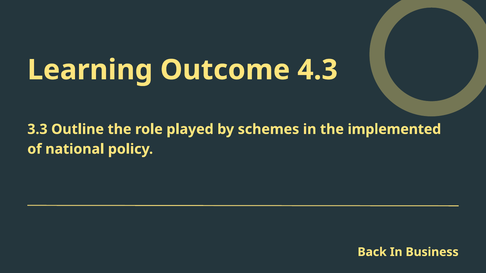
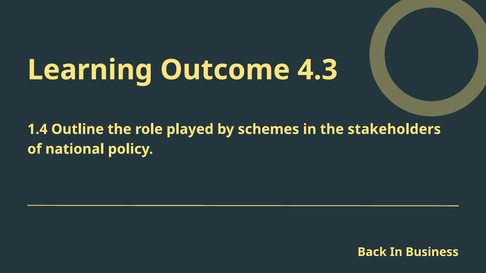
3.3: 3.3 -> 1.4
implemented: implemented -> stakeholders
